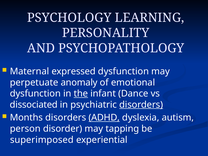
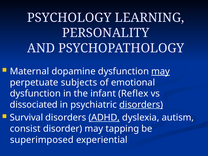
expressed: expressed -> dopamine
may at (161, 71) underline: none -> present
anomaly: anomaly -> subjects
the underline: present -> none
Dance: Dance -> Reflex
Months: Months -> Survival
person: person -> consist
